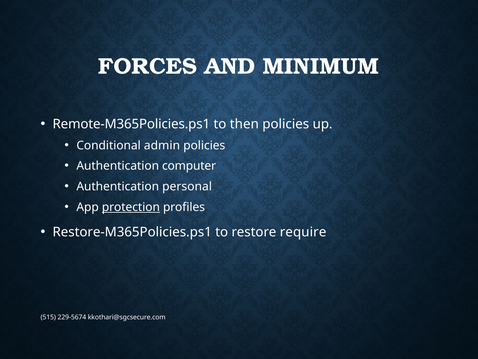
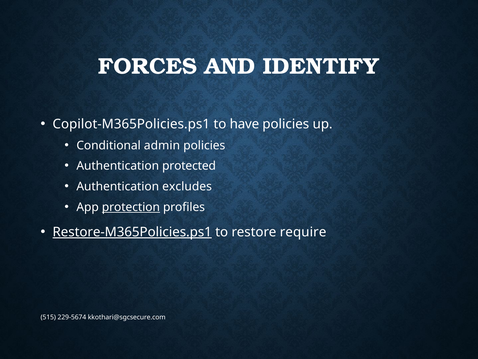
MINIMUM: MINIMUM -> IDENTIFY
Remote-M365Policies.ps1: Remote-M365Policies.ps1 -> Copilot-M365Policies.ps1
then: then -> have
computer: computer -> protected
personal: personal -> excludes
Restore-M365Policies.ps1 underline: none -> present
